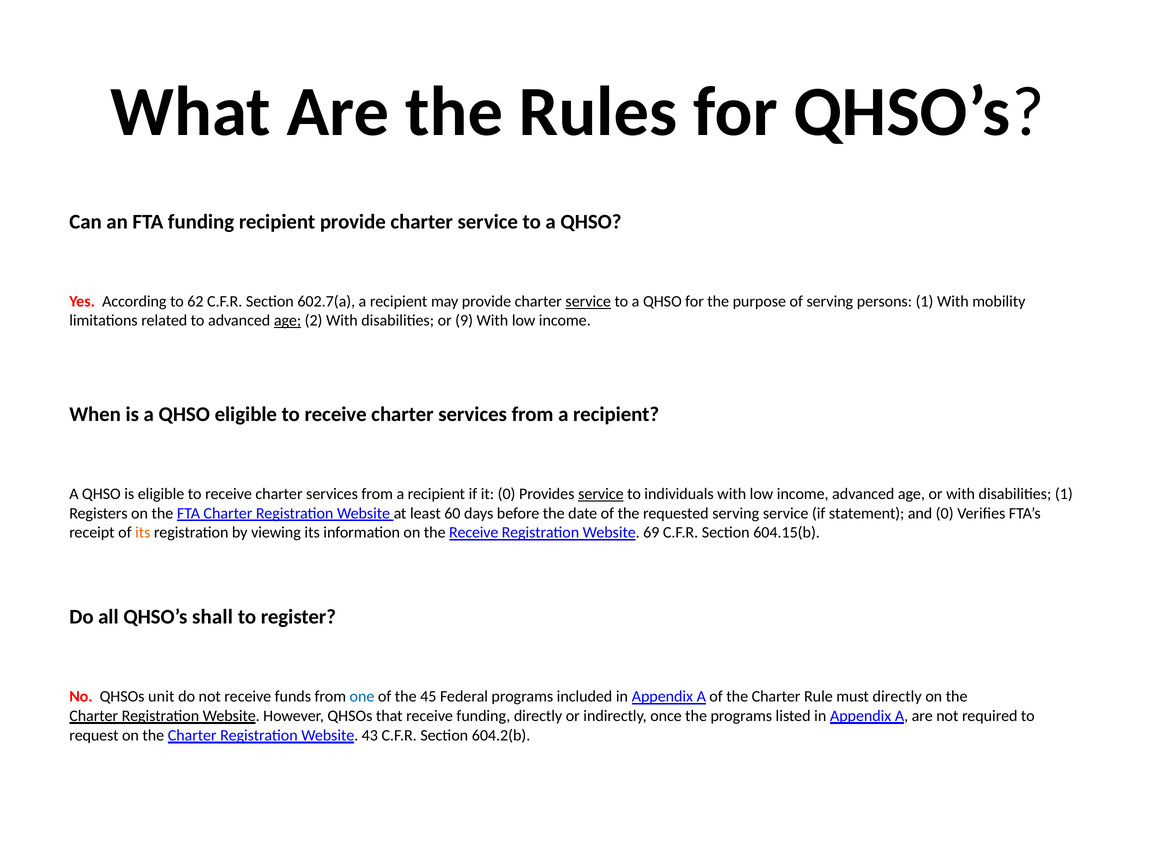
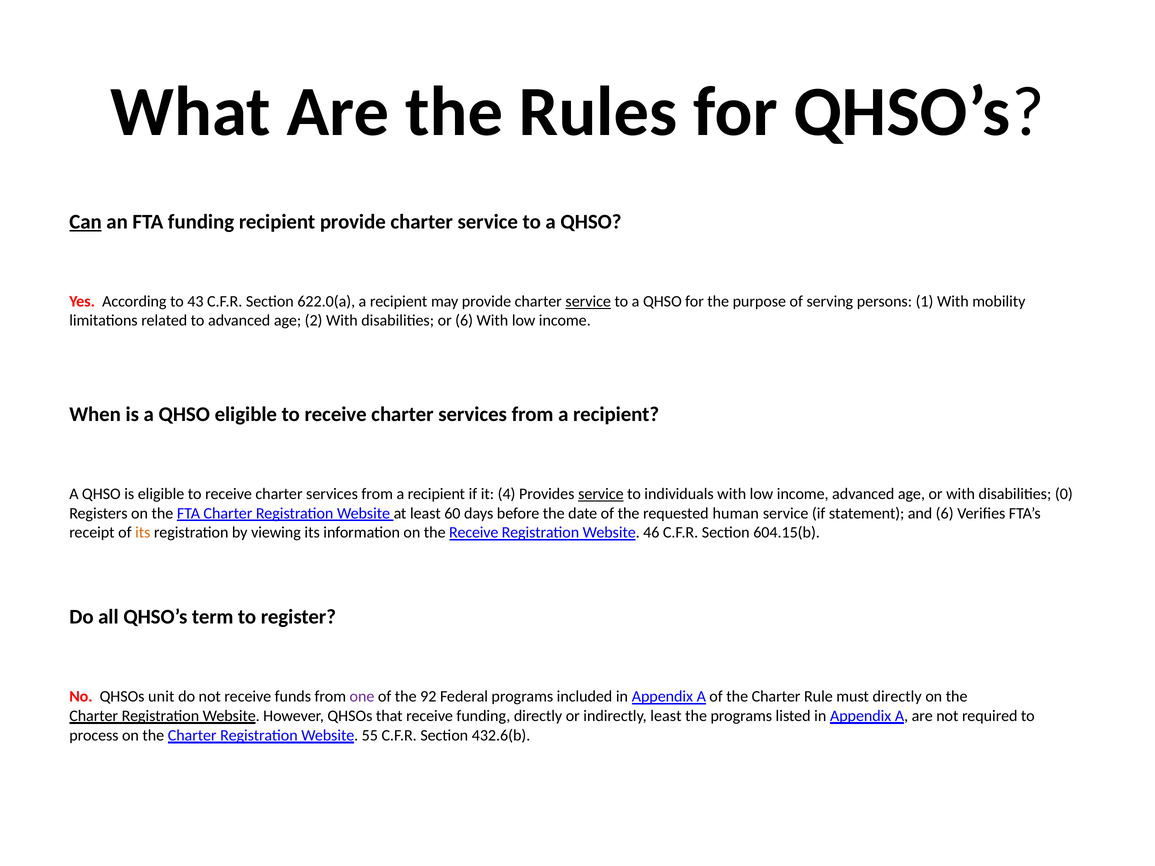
Can underline: none -> present
62: 62 -> 43
602.7(a: 602.7(a -> 622.0(a
age at (288, 321) underline: present -> none
or 9: 9 -> 6
it 0: 0 -> 4
disabilities 1: 1 -> 0
requested serving: serving -> human
and 0: 0 -> 6
69: 69 -> 46
shall: shall -> term
one colour: blue -> purple
45: 45 -> 92
indirectly once: once -> least
request: request -> process
43: 43 -> 55
604.2(b: 604.2(b -> 432.6(b
